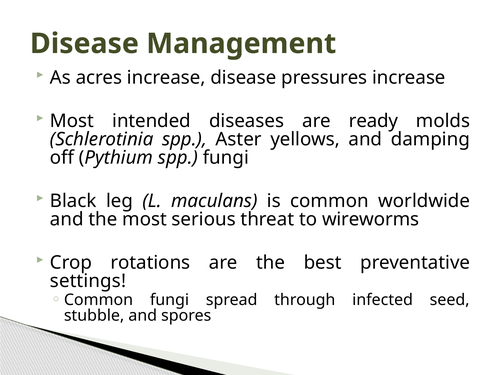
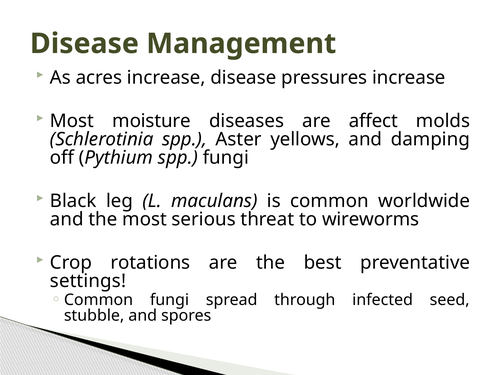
intended: intended -> moisture
ready: ready -> affect
